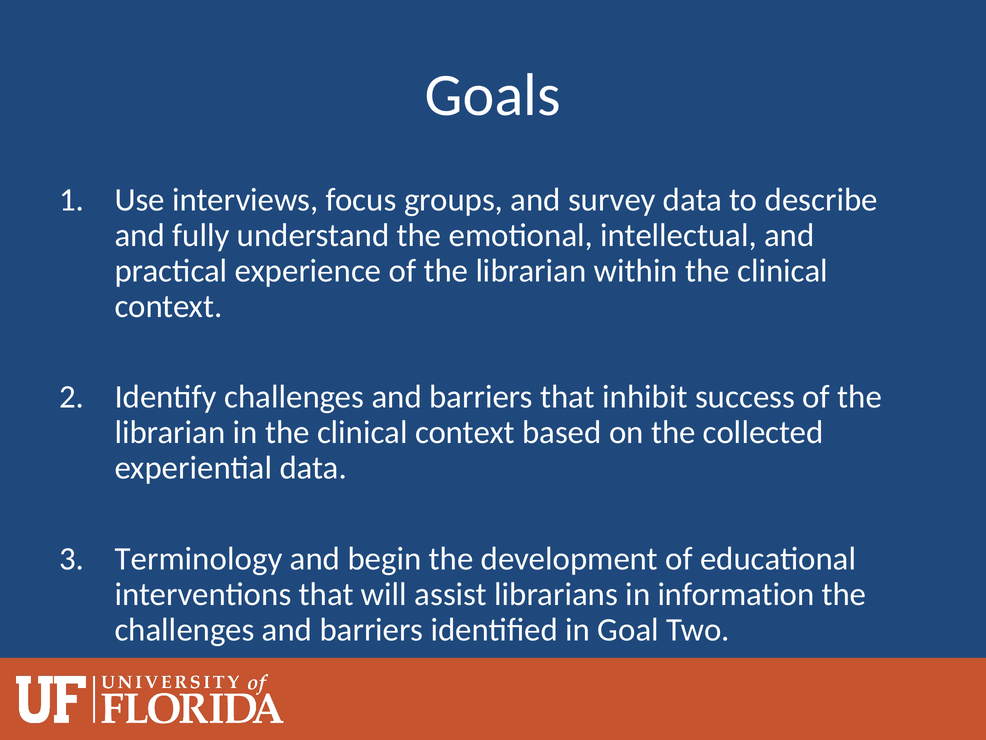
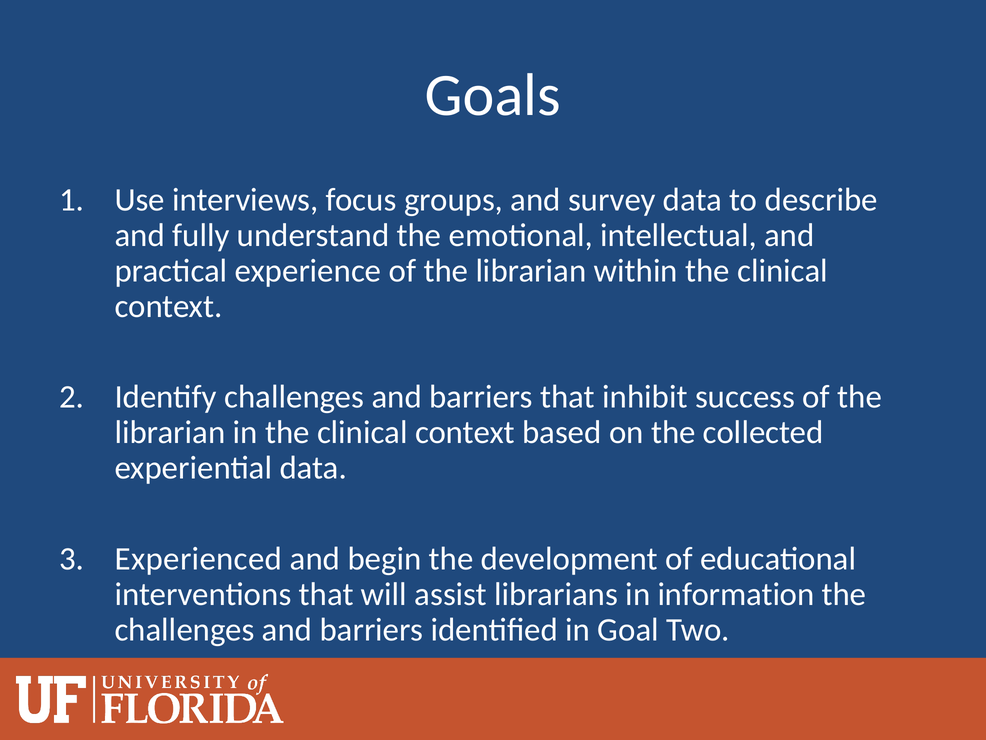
Terminology: Terminology -> Experienced
